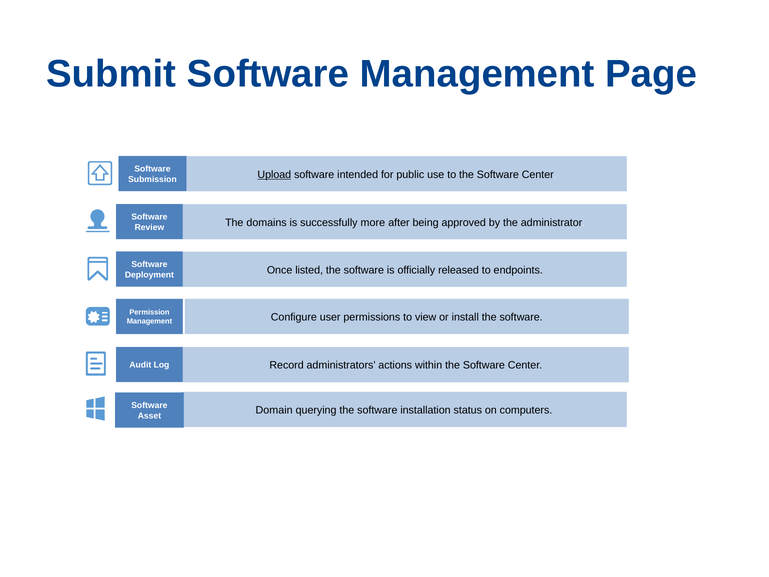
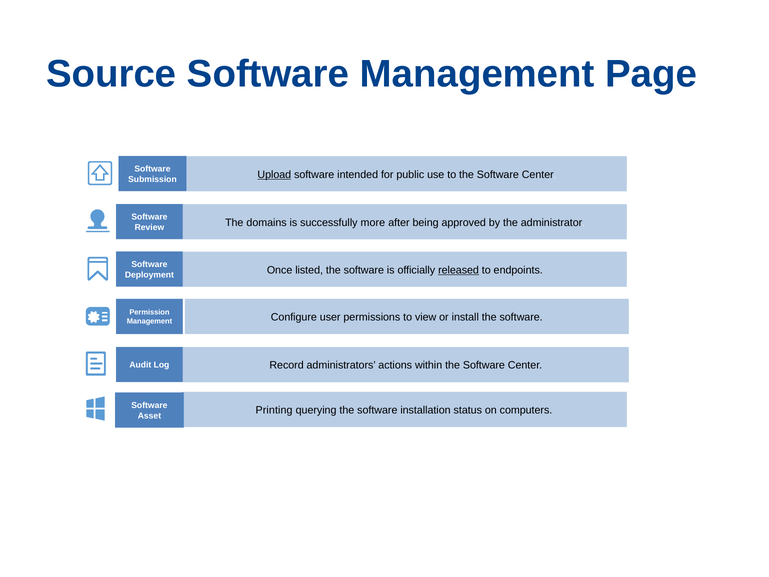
Submit: Submit -> Source
released underline: none -> present
Domain: Domain -> Printing
